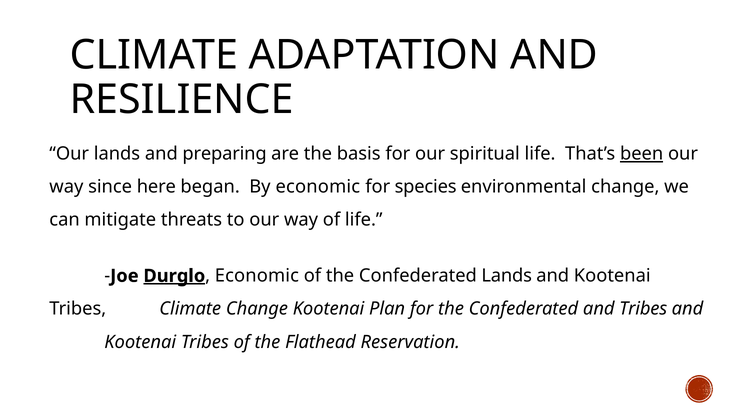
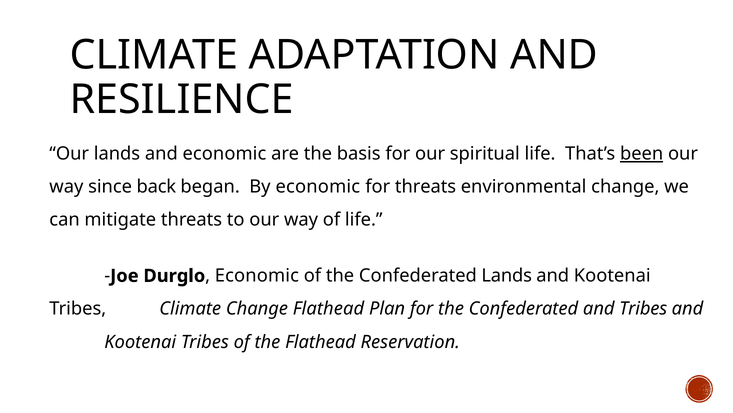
and preparing: preparing -> economic
here: here -> back
for species: species -> threats
Durglo underline: present -> none
Change Kootenai: Kootenai -> Flathead
